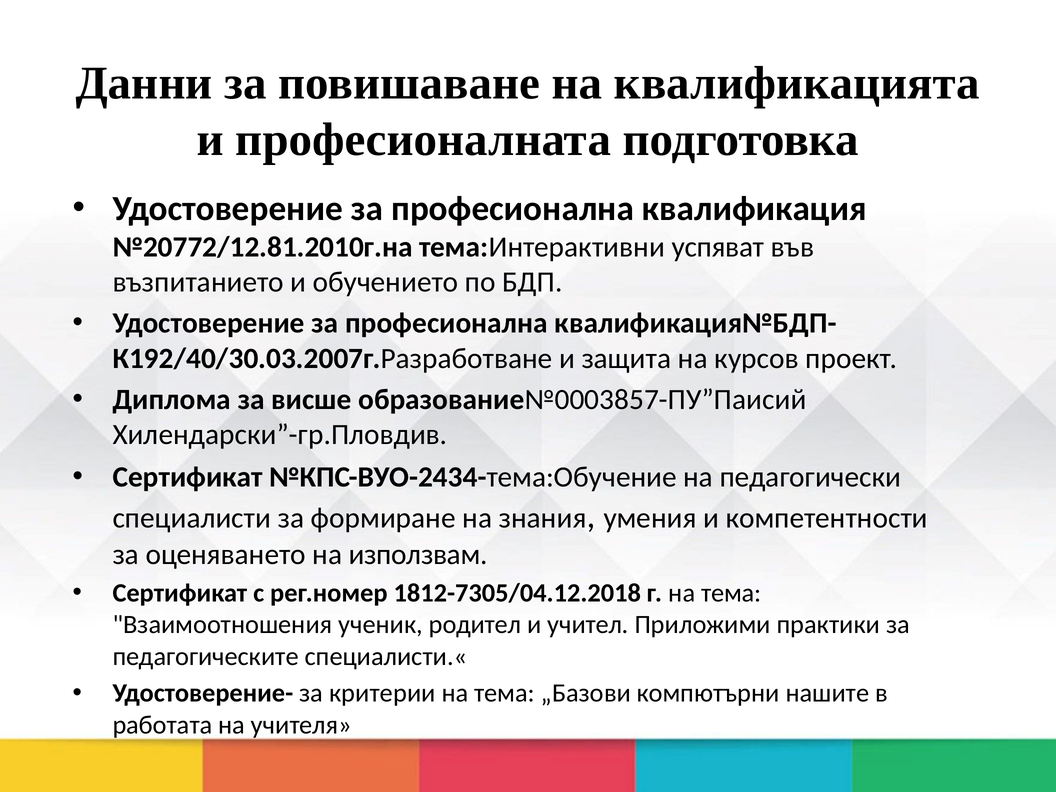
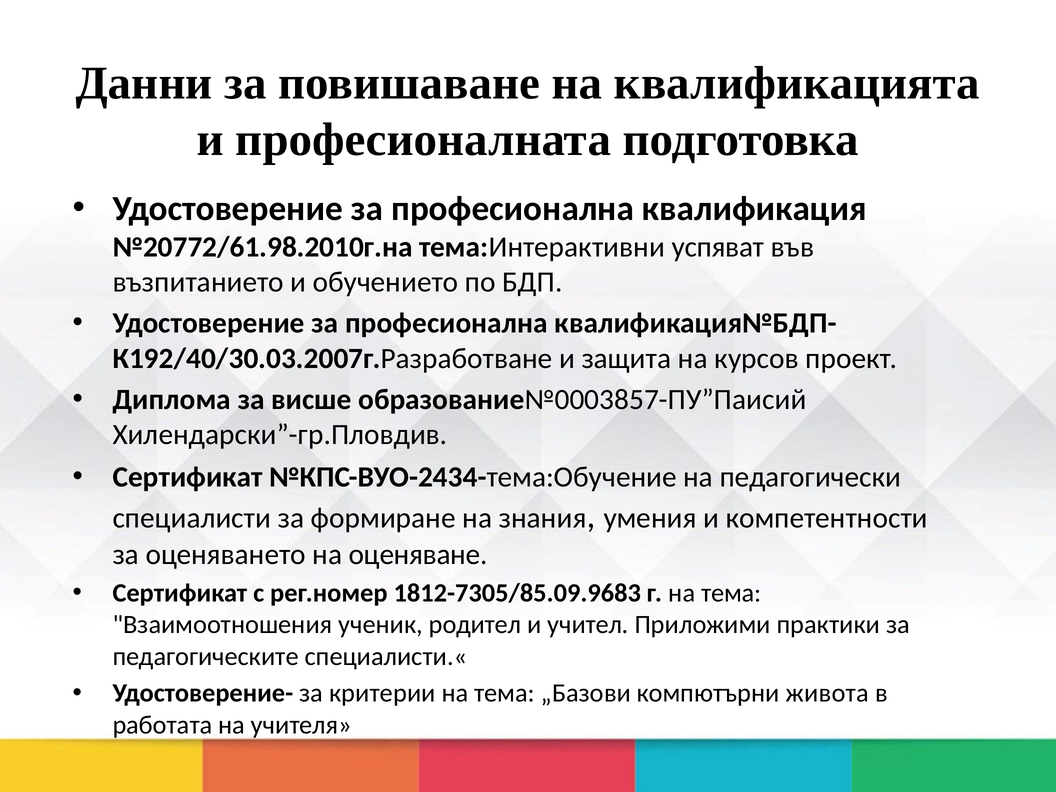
№20772/12.81.2010г.на: №20772/12.81.2010г.на -> №20772/61.98.2010г.на
използвам: използвам -> оценяване
1812-7305/04.12.2018: 1812-7305/04.12.2018 -> 1812-7305/85.09.9683
нашите: нашите -> живота
